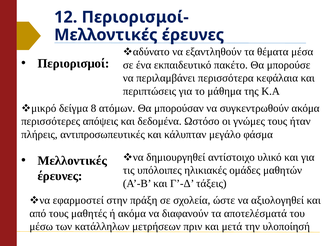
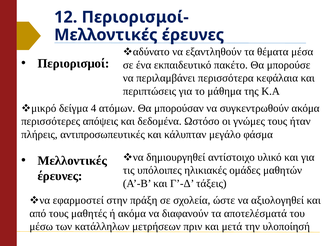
8: 8 -> 4
